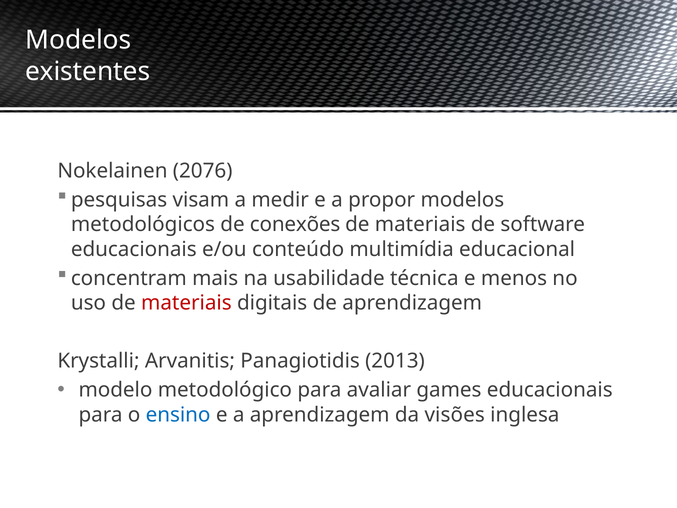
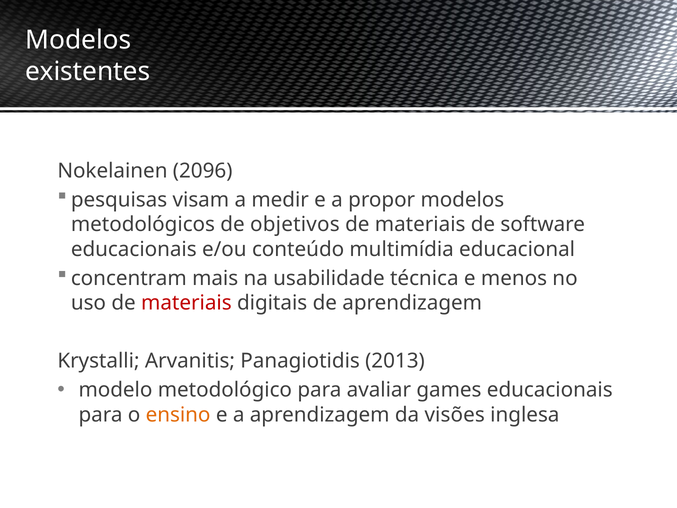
2076: 2076 -> 2096
conexões: conexões -> objetivos
ensino colour: blue -> orange
